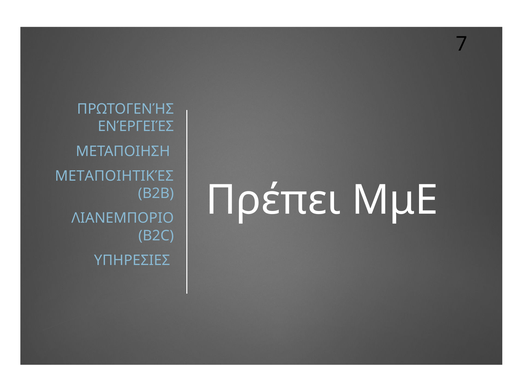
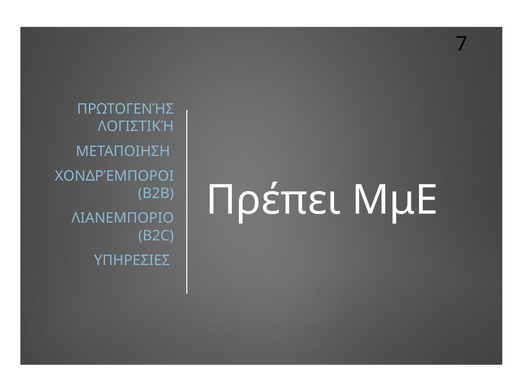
ΕΝΈΡΓΕΙΈΣ: ΕΝΈΡΓΕΙΈΣ -> ΛΟΓΙΣΤΙΚΉ
ΜΕΤΑΠΟΙΗΤΙΚΈΣ: ΜΕΤΑΠΟΙΗΤΙΚΈΣ -> ΧΟΝΔΡΈΜΠΟΡΟΙ
